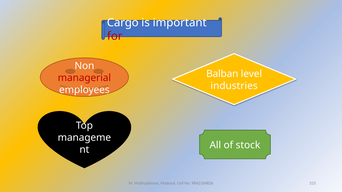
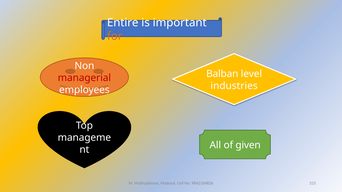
Cargo: Cargo -> Entire
for colour: red -> orange
stock: stock -> given
